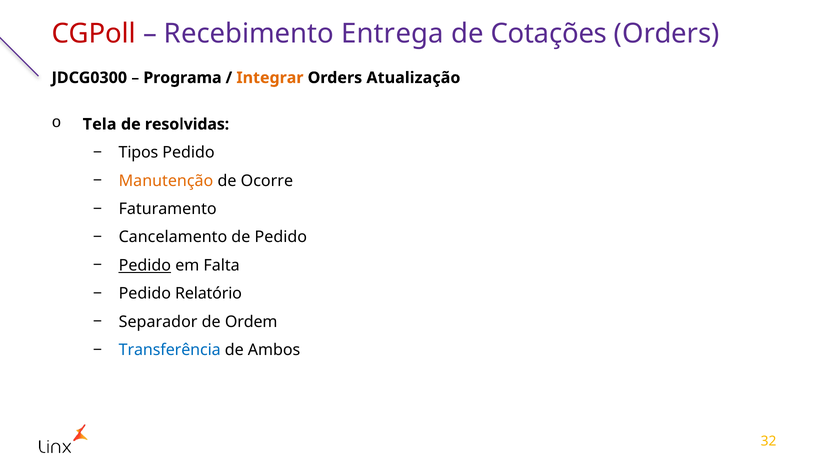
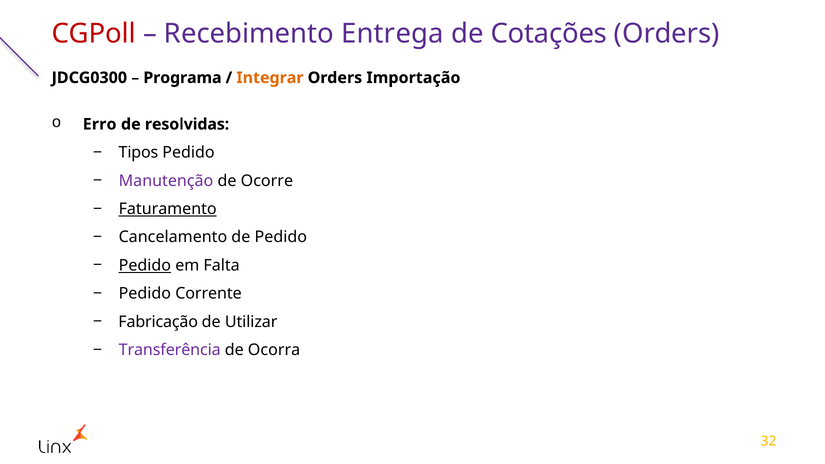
Atualização: Atualização -> Importação
Tela: Tela -> Erro
Manutenção colour: orange -> purple
Faturamento underline: none -> present
Relatório: Relatório -> Corrente
Separador: Separador -> Fabricação
Ordem: Ordem -> Utilizar
Transferência colour: blue -> purple
Ambos: Ambos -> Ocorra
